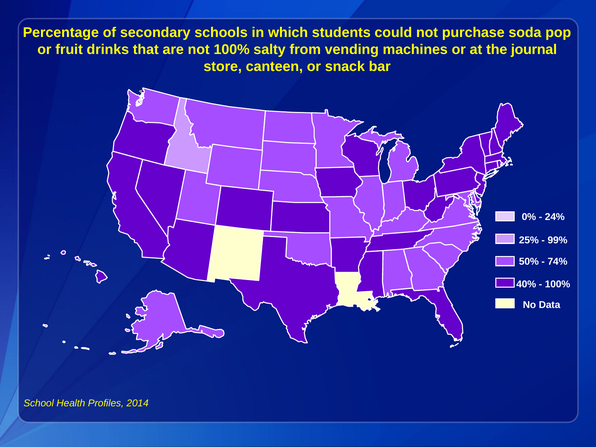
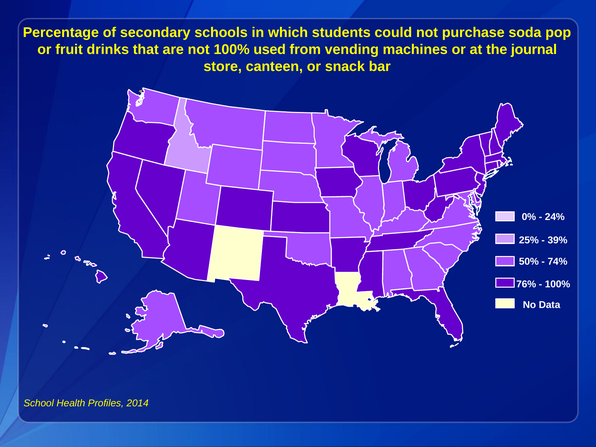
salty: salty -> used
99%: 99% -> 39%
40%: 40% -> 76%
